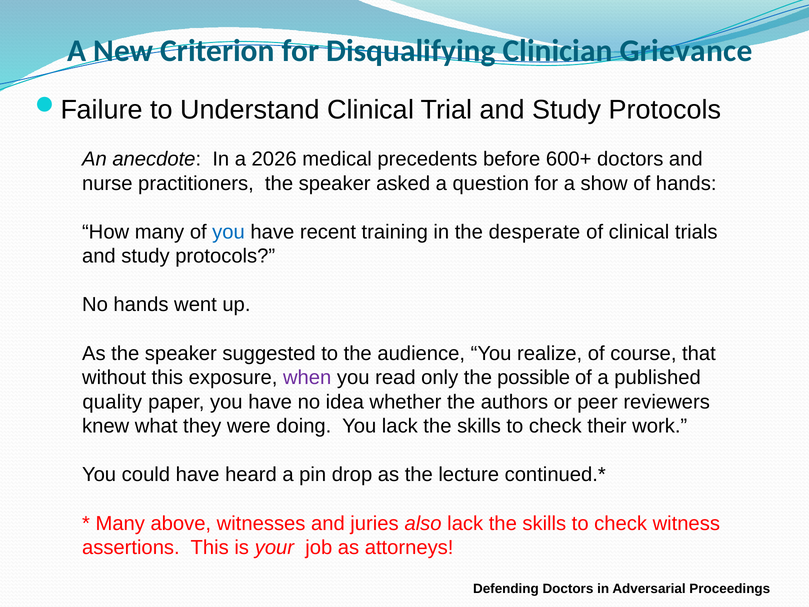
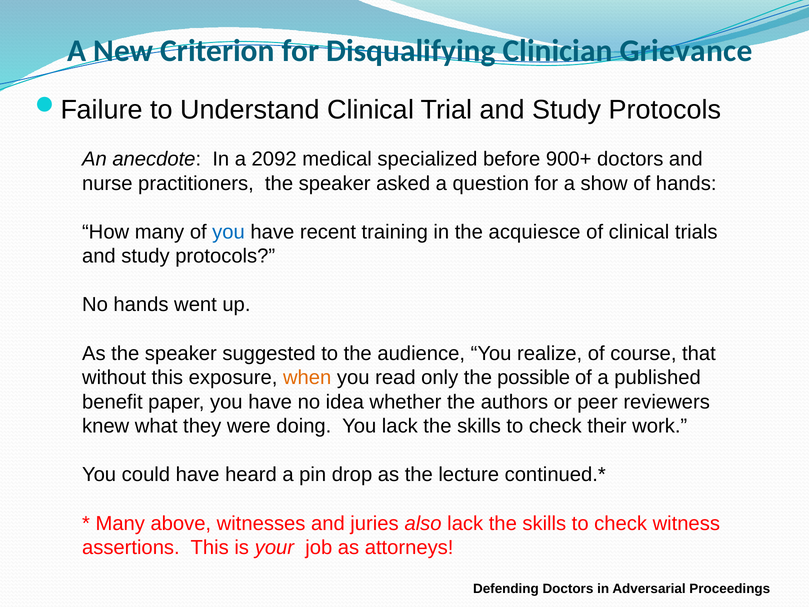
2026: 2026 -> 2092
precedents: precedents -> specialized
600+: 600+ -> 900+
desperate: desperate -> acquiesce
when colour: purple -> orange
quality: quality -> benefit
